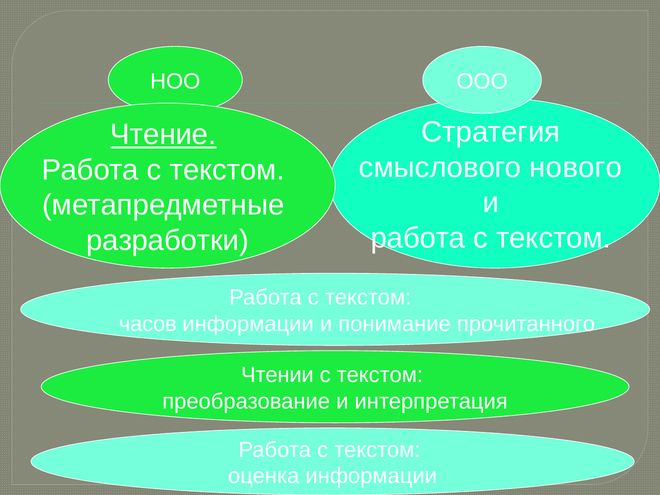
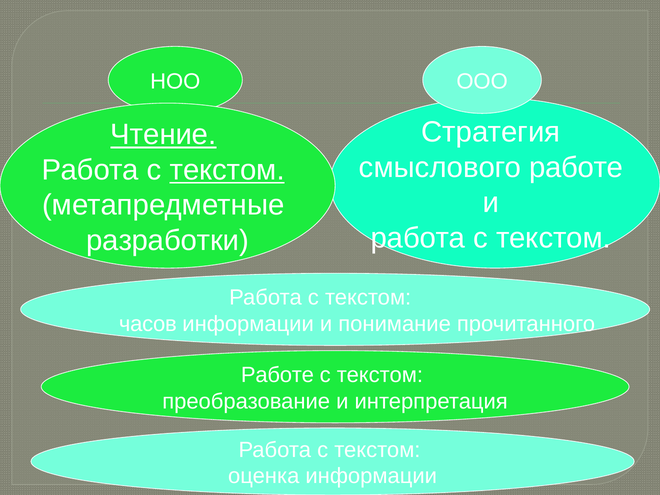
смыслового нового: нового -> работе
текстом at (227, 170) underline: none -> present
Чтении at (277, 375): Чтении -> Работе
